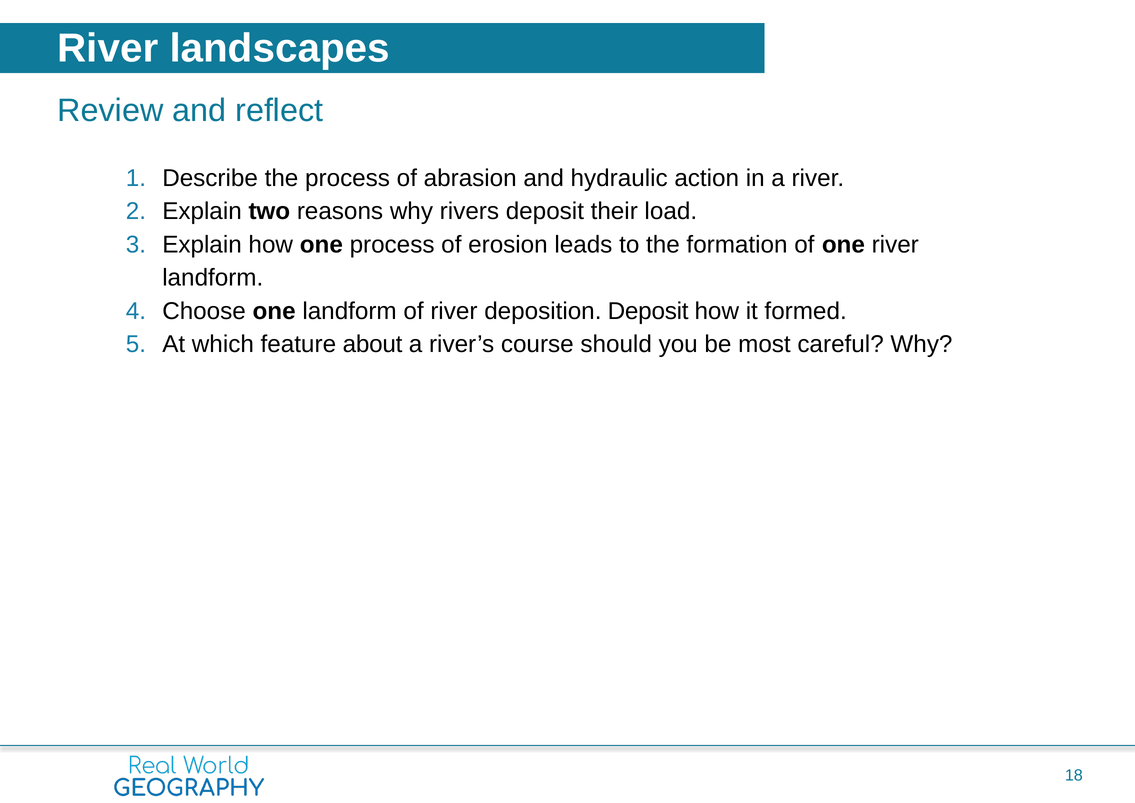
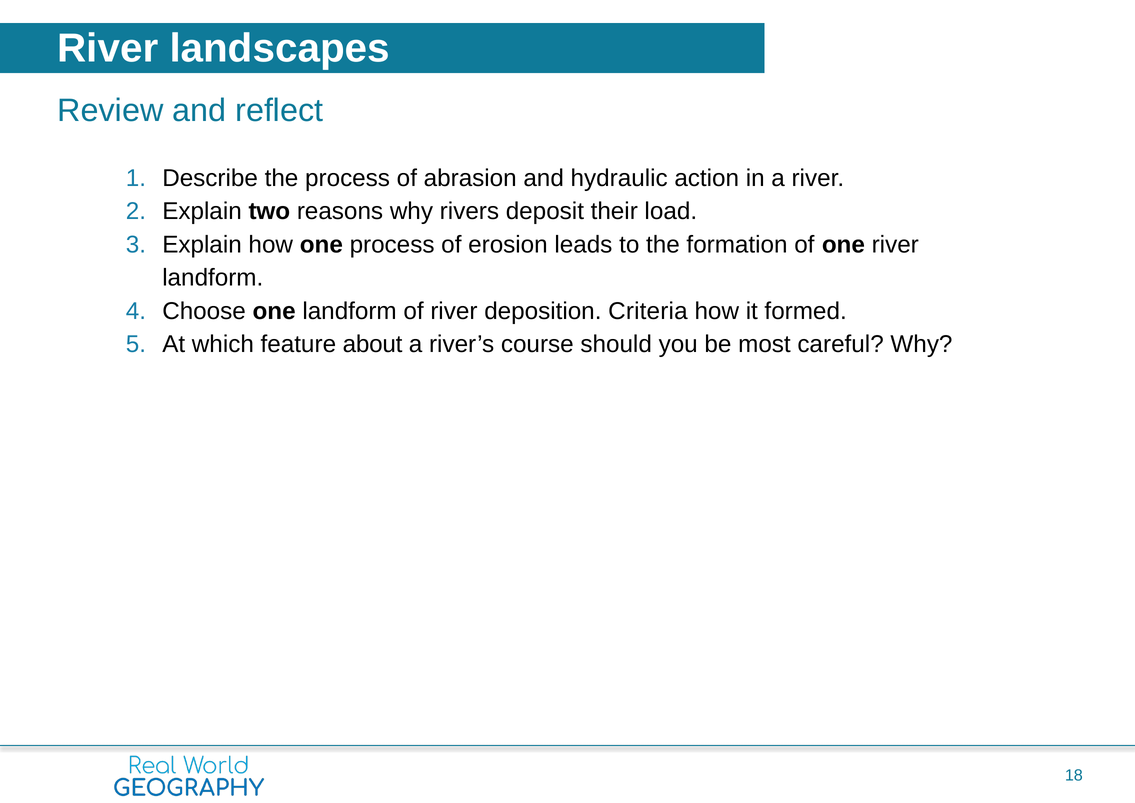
deposition Deposit: Deposit -> Criteria
